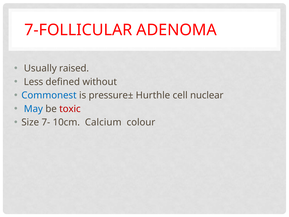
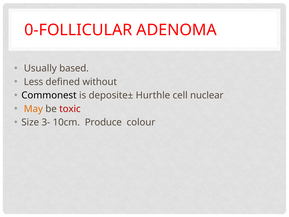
7-FOLLICULAR: 7-FOLLICULAR -> 0-FOLLICULAR
raised: raised -> based
Commonest colour: blue -> black
pressure±: pressure± -> deposite±
May colour: blue -> orange
7-: 7- -> 3-
Calcium: Calcium -> Produce
